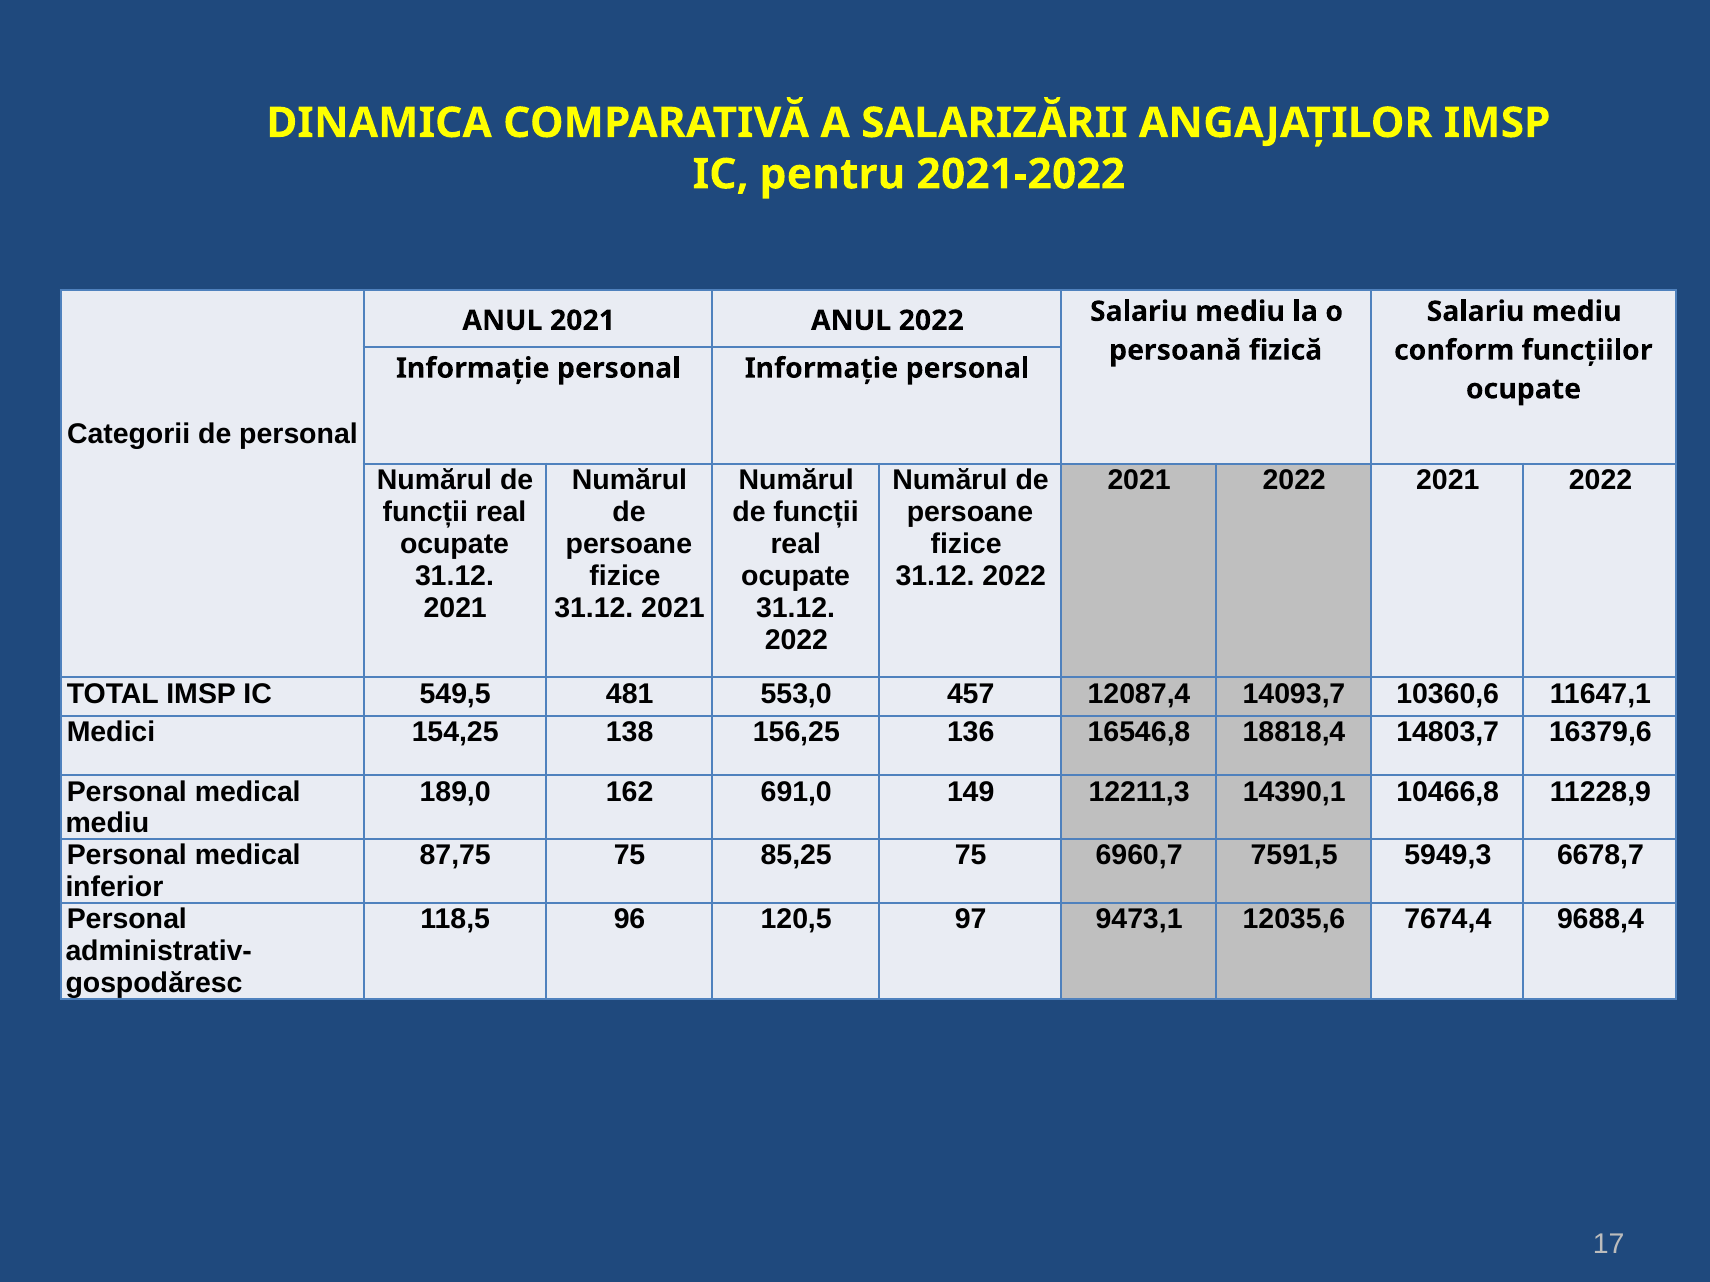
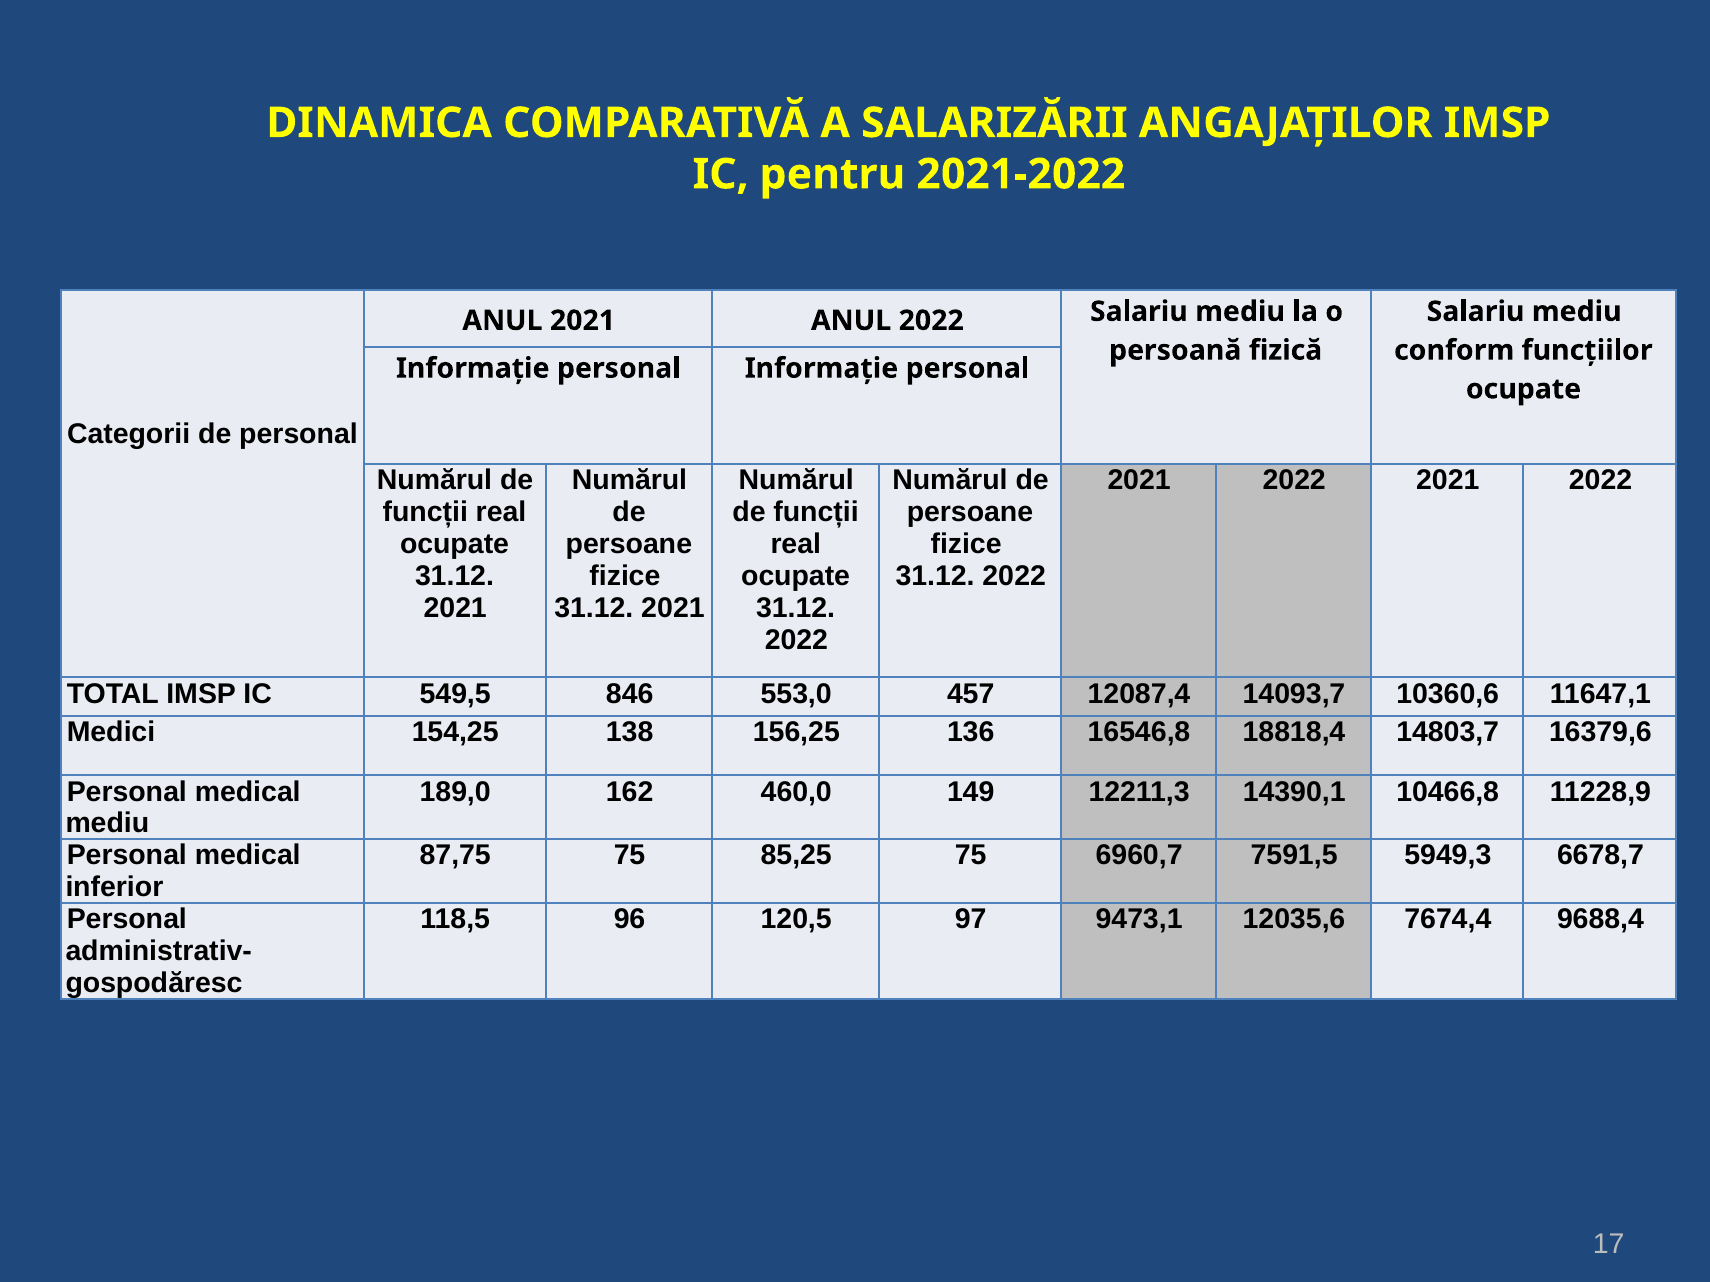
481: 481 -> 846
691,0: 691,0 -> 460,0
